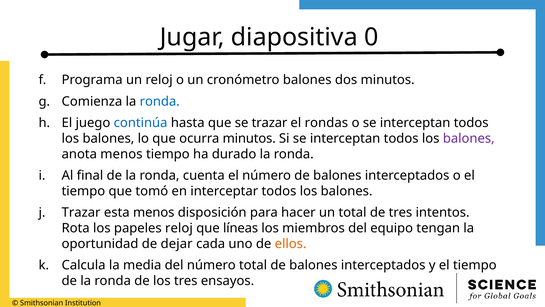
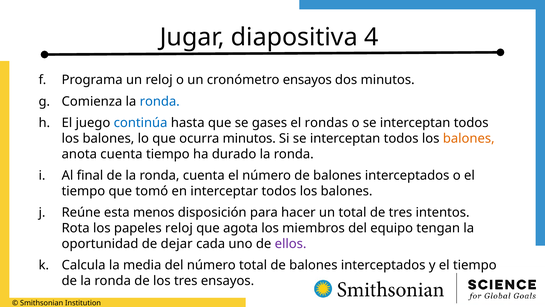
0: 0 -> 4
cronómetro balones: balones -> ensayos
se trazar: trazar -> gases
balones at (469, 138) colour: purple -> orange
anota menos: menos -> cuenta
Trazar at (81, 212): Trazar -> Reúne
líneas: líneas -> agota
ellos colour: orange -> purple
